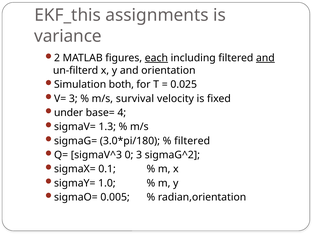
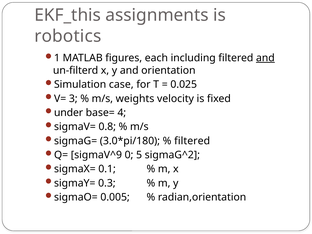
variance: variance -> robotics
2: 2 -> 1
each underline: present -> none
both: both -> case
survival: survival -> weights
1.3: 1.3 -> 0.8
sigmaV^3: sigmaV^3 -> sigmaV^9
0 3: 3 -> 5
1.0: 1.0 -> 0.3
